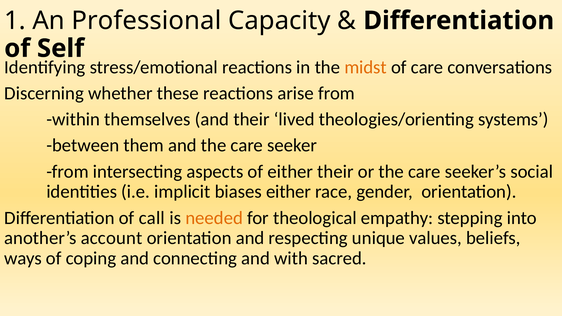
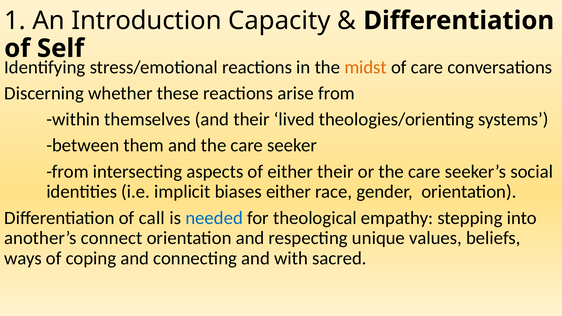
Professional: Professional -> Introduction
needed colour: orange -> blue
account: account -> connect
